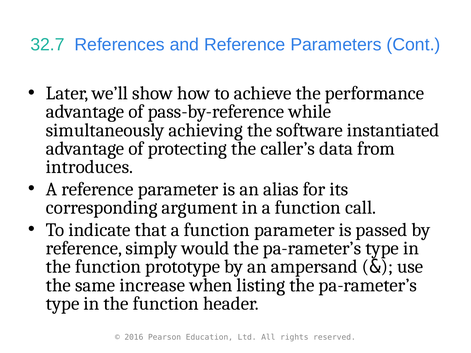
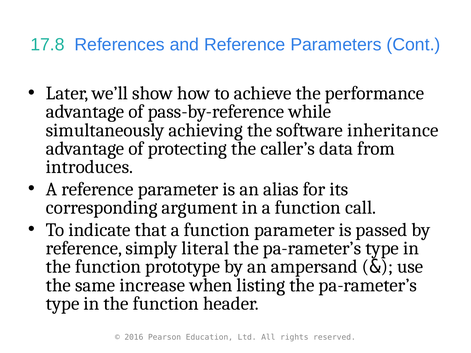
32.7: 32.7 -> 17.8
instantiated: instantiated -> inheritance
would: would -> literal
